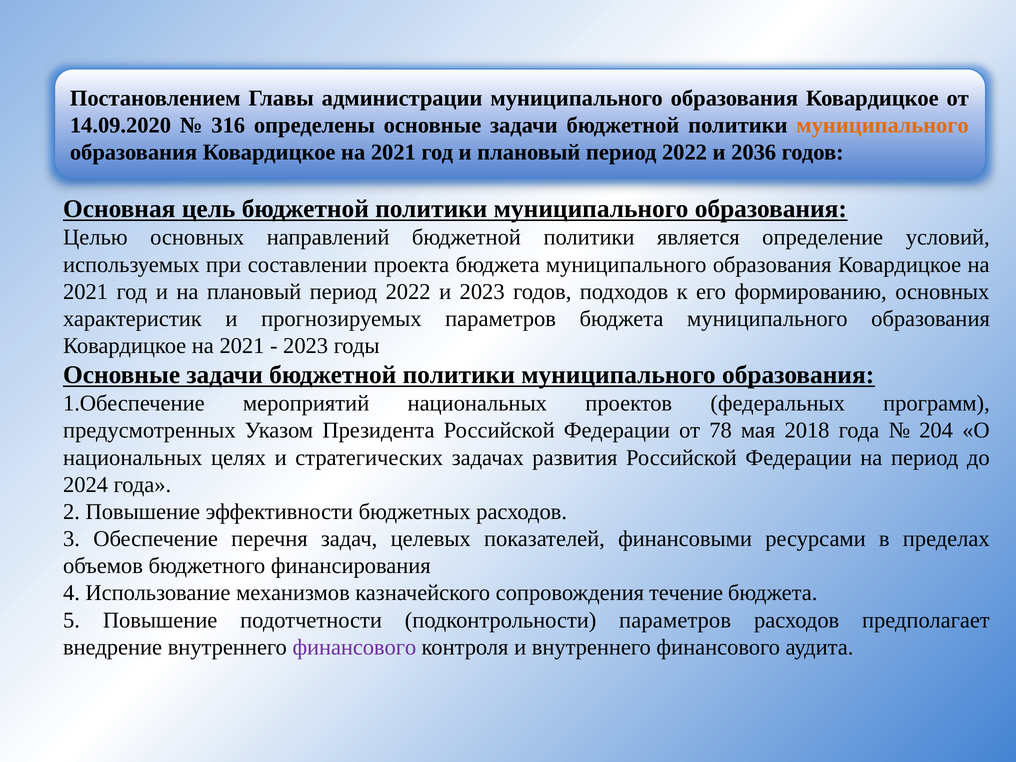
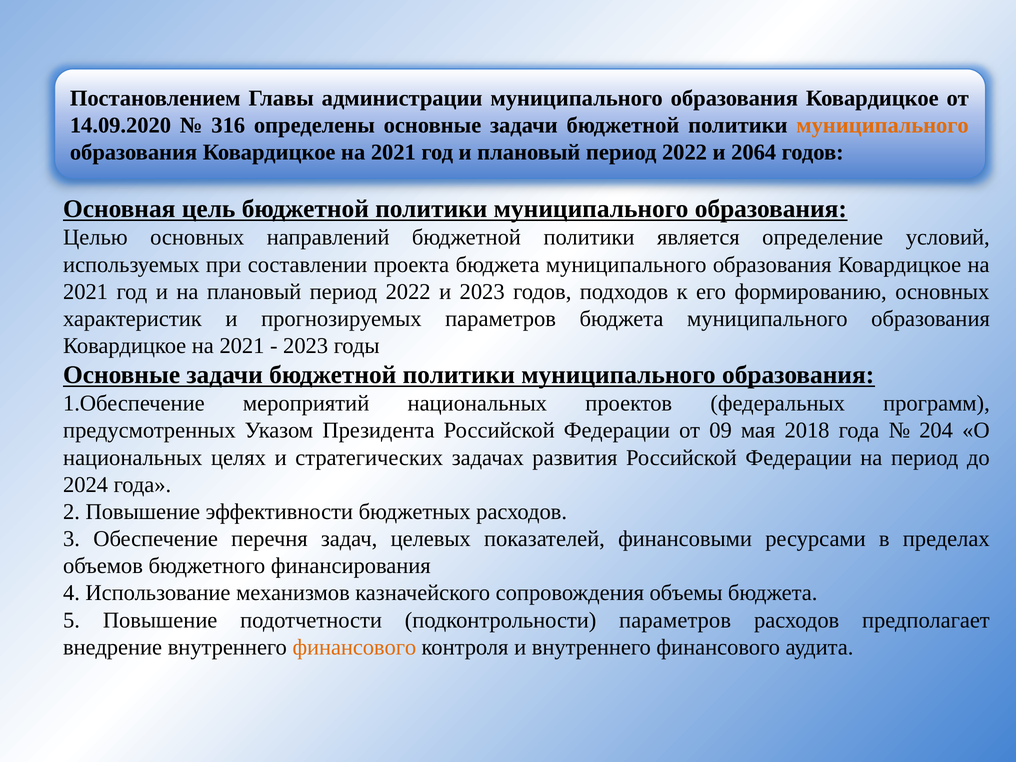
2036: 2036 -> 2064
78: 78 -> 09
течение: течение -> объемы
финансового at (354, 647) colour: purple -> orange
